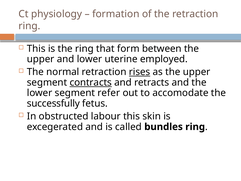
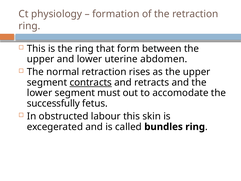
employed: employed -> abdomen
rises underline: present -> none
refer: refer -> must
